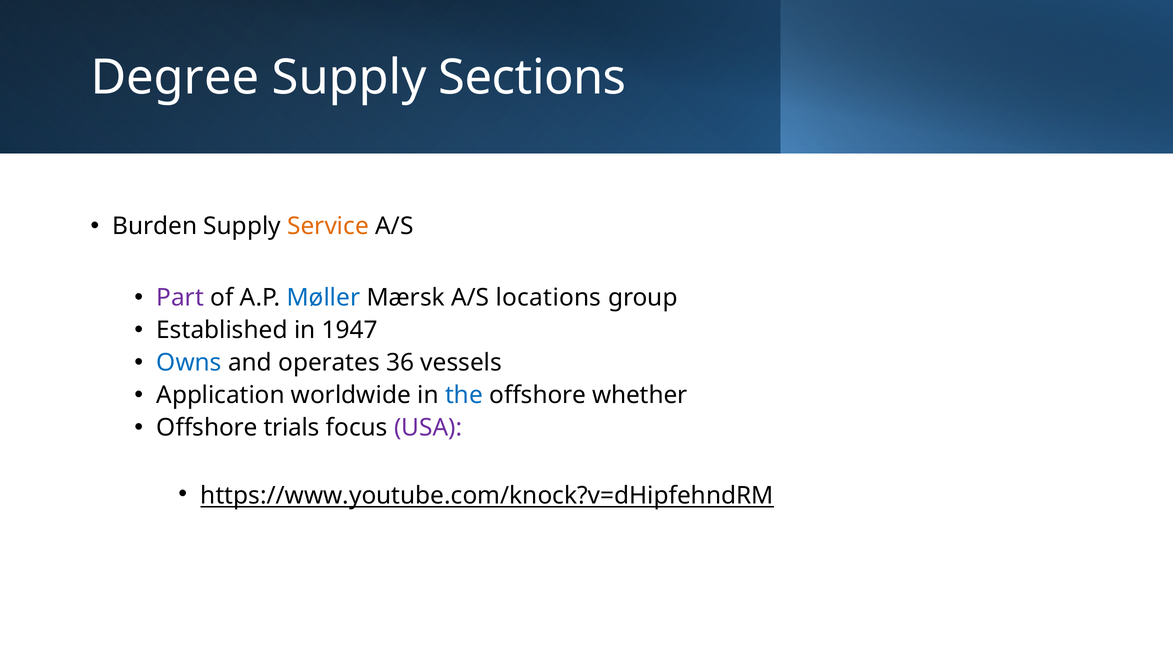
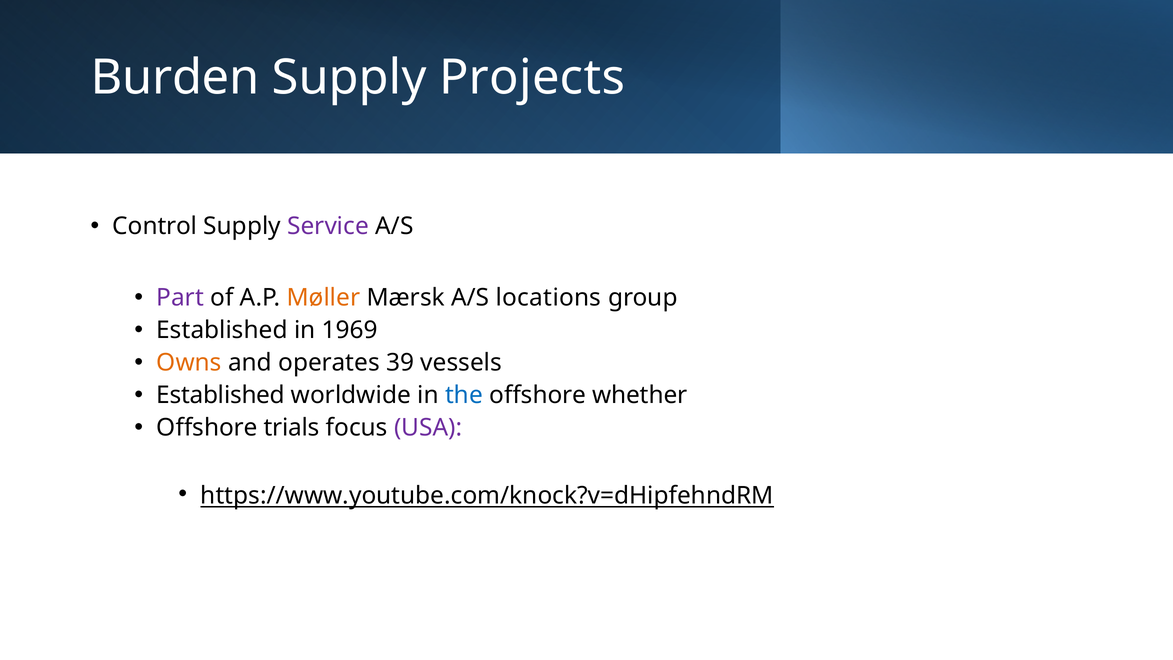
Degree: Degree -> Burden
Sections: Sections -> Projects
Burden: Burden -> Control
Service colour: orange -> purple
Møller colour: blue -> orange
1947: 1947 -> 1969
Owns colour: blue -> orange
36: 36 -> 39
Application at (221, 395): Application -> Established
